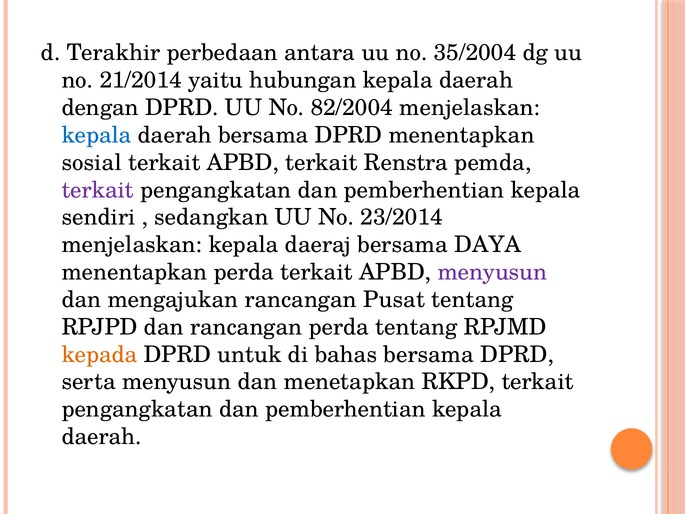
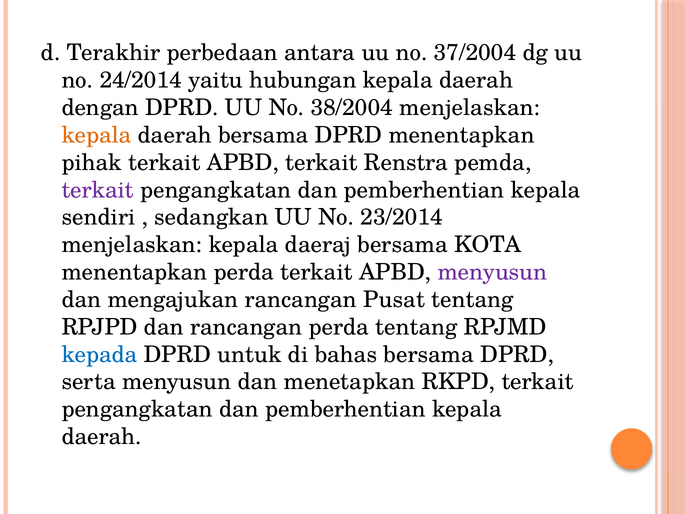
35/2004: 35/2004 -> 37/2004
21/2014: 21/2014 -> 24/2014
82/2004: 82/2004 -> 38/2004
kepala at (97, 135) colour: blue -> orange
sosial: sosial -> pihak
DAYA: DAYA -> KOTA
kepada colour: orange -> blue
